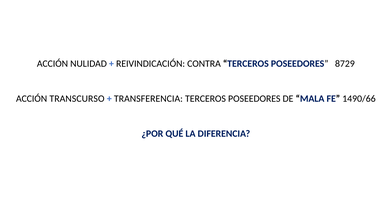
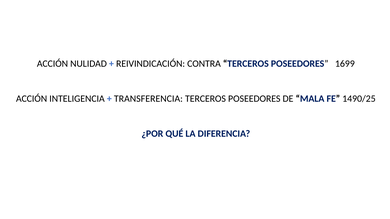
8729: 8729 -> 1699
TRANSCURSO: TRANSCURSO -> INTELIGENCIA
1490/66: 1490/66 -> 1490/25
